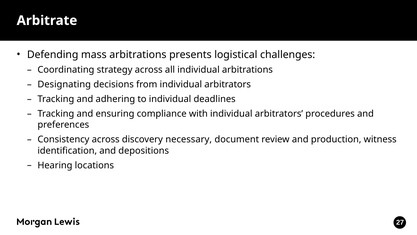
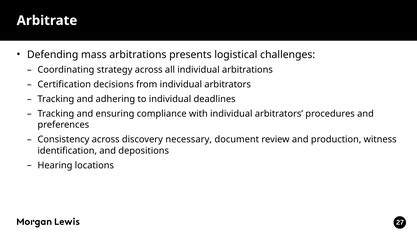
Designating: Designating -> Certification
